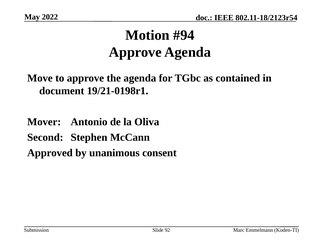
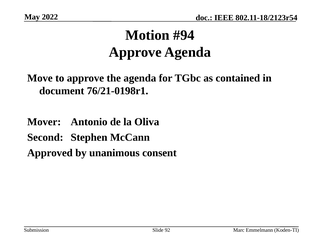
19/21-0198r1: 19/21-0198r1 -> 76/21-0198r1
